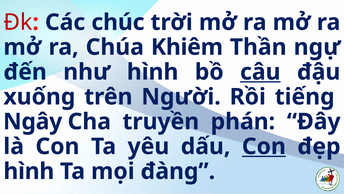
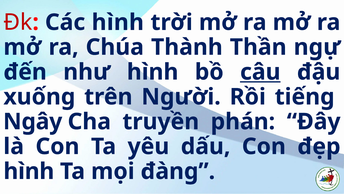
Các chúc: chúc -> hình
Khiêm: Khiêm -> Thành
Con at (264, 146) underline: present -> none
